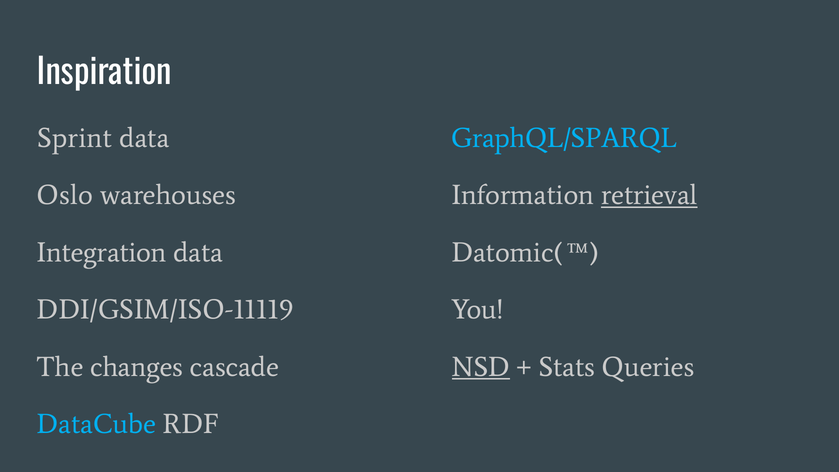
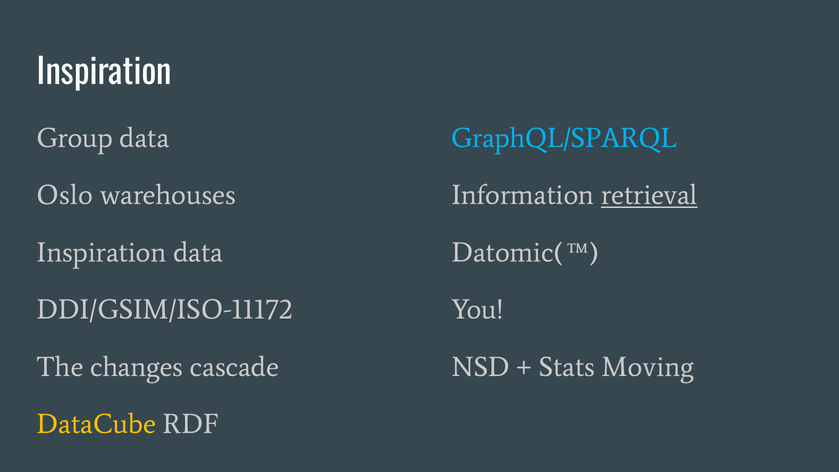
Sprint: Sprint -> Group
Integration at (102, 252): Integration -> Inspiration
DDI/GSIM/ISO-11119: DDI/GSIM/ISO-11119 -> DDI/GSIM/ISO-11172
NSD underline: present -> none
Queries: Queries -> Moving
DataCube colour: light blue -> yellow
